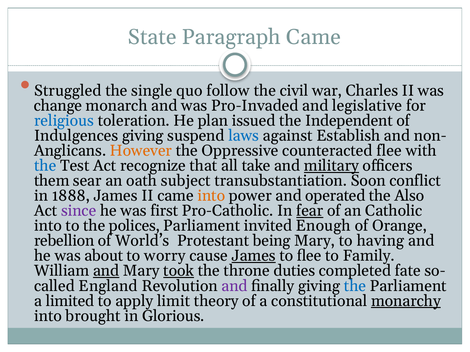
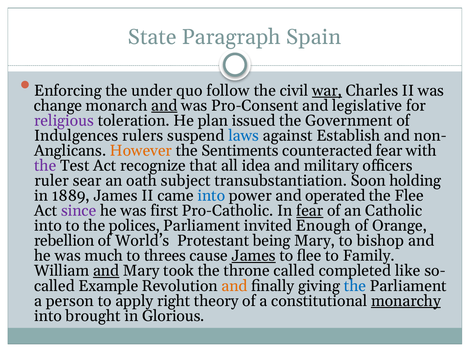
Paragraph Came: Came -> Spain
Struggled: Struggled -> Enforcing
single: single -> under
war underline: none -> present
and at (164, 106) underline: none -> present
Pro-Invaded: Pro-Invaded -> Pro-Consent
religious colour: blue -> purple
Independent: Independent -> Government
Indulgences giving: giving -> rulers
Oppressive: Oppressive -> Sentiments
counteracted flee: flee -> fear
the at (45, 166) colour: blue -> purple
take: take -> idea
military underline: present -> none
them: them -> ruler
conflict: conflict -> holding
1888: 1888 -> 1889
into at (211, 196) colour: orange -> blue
the Also: Also -> Flee
having: having -> bishop
about: about -> much
worry: worry -> threes
took underline: present -> none
throne duties: duties -> called
fate: fate -> like
England: England -> Example
and at (235, 286) colour: purple -> orange
limited: limited -> person
limit: limit -> right
